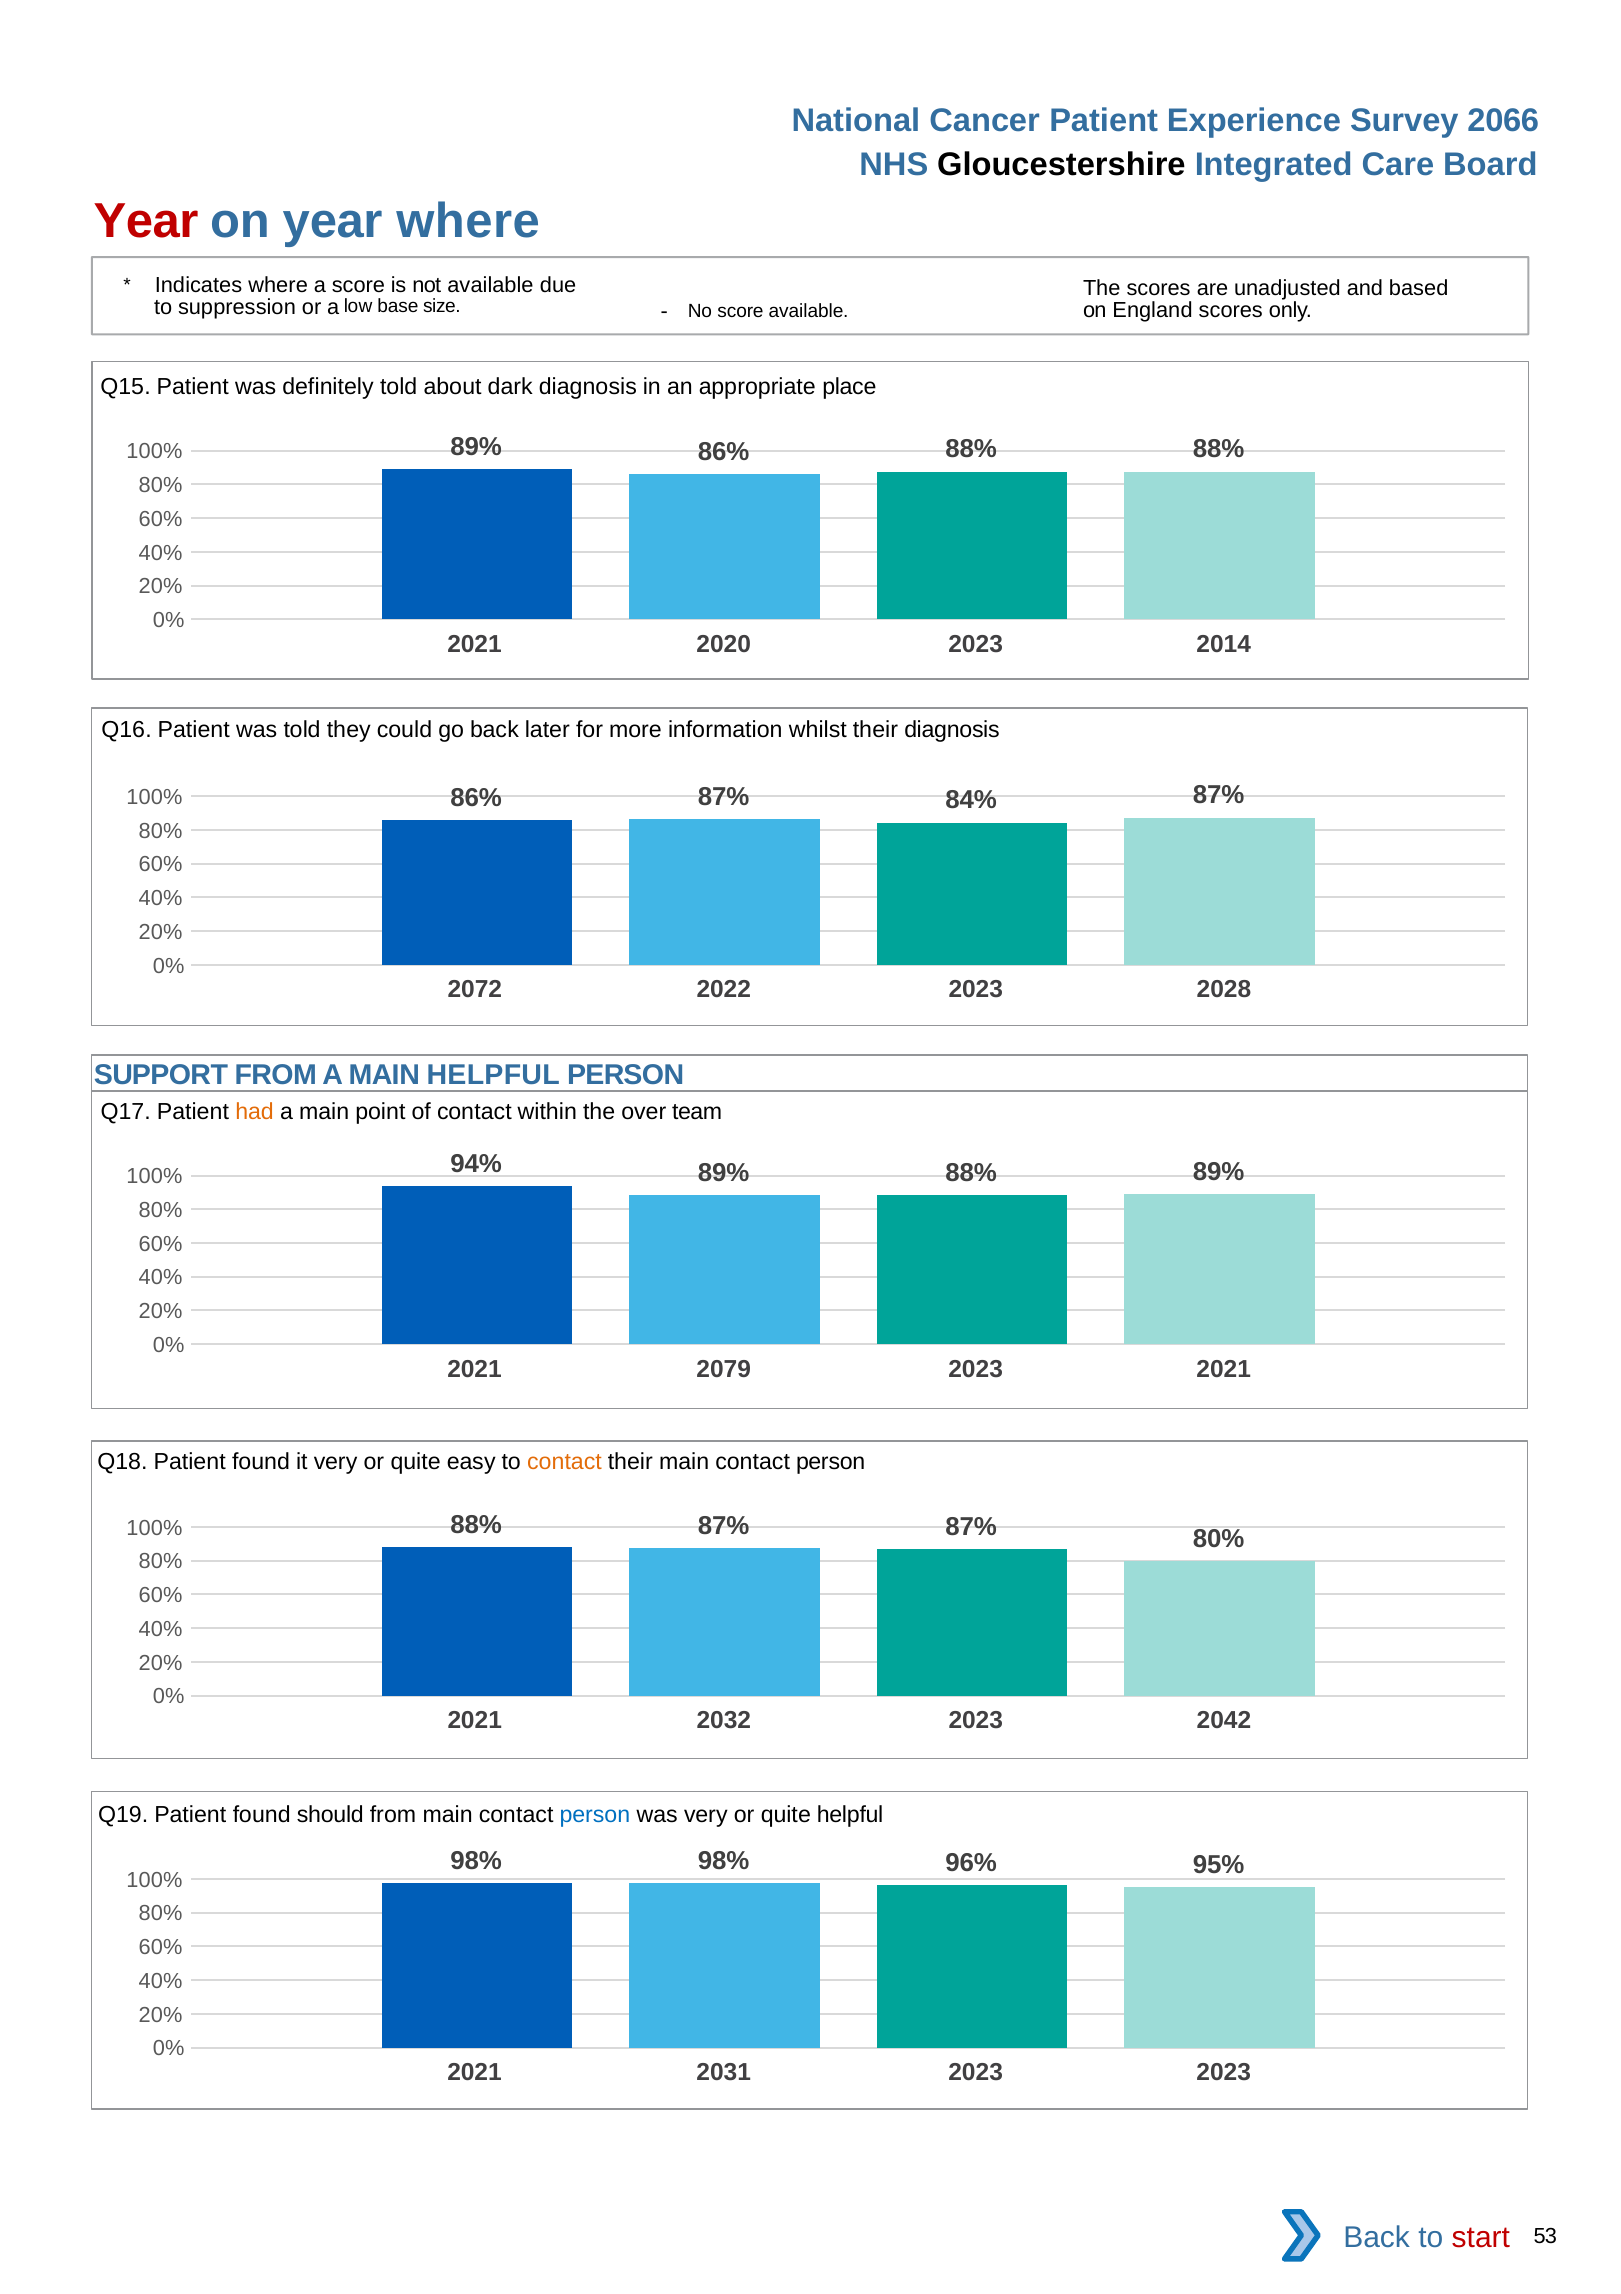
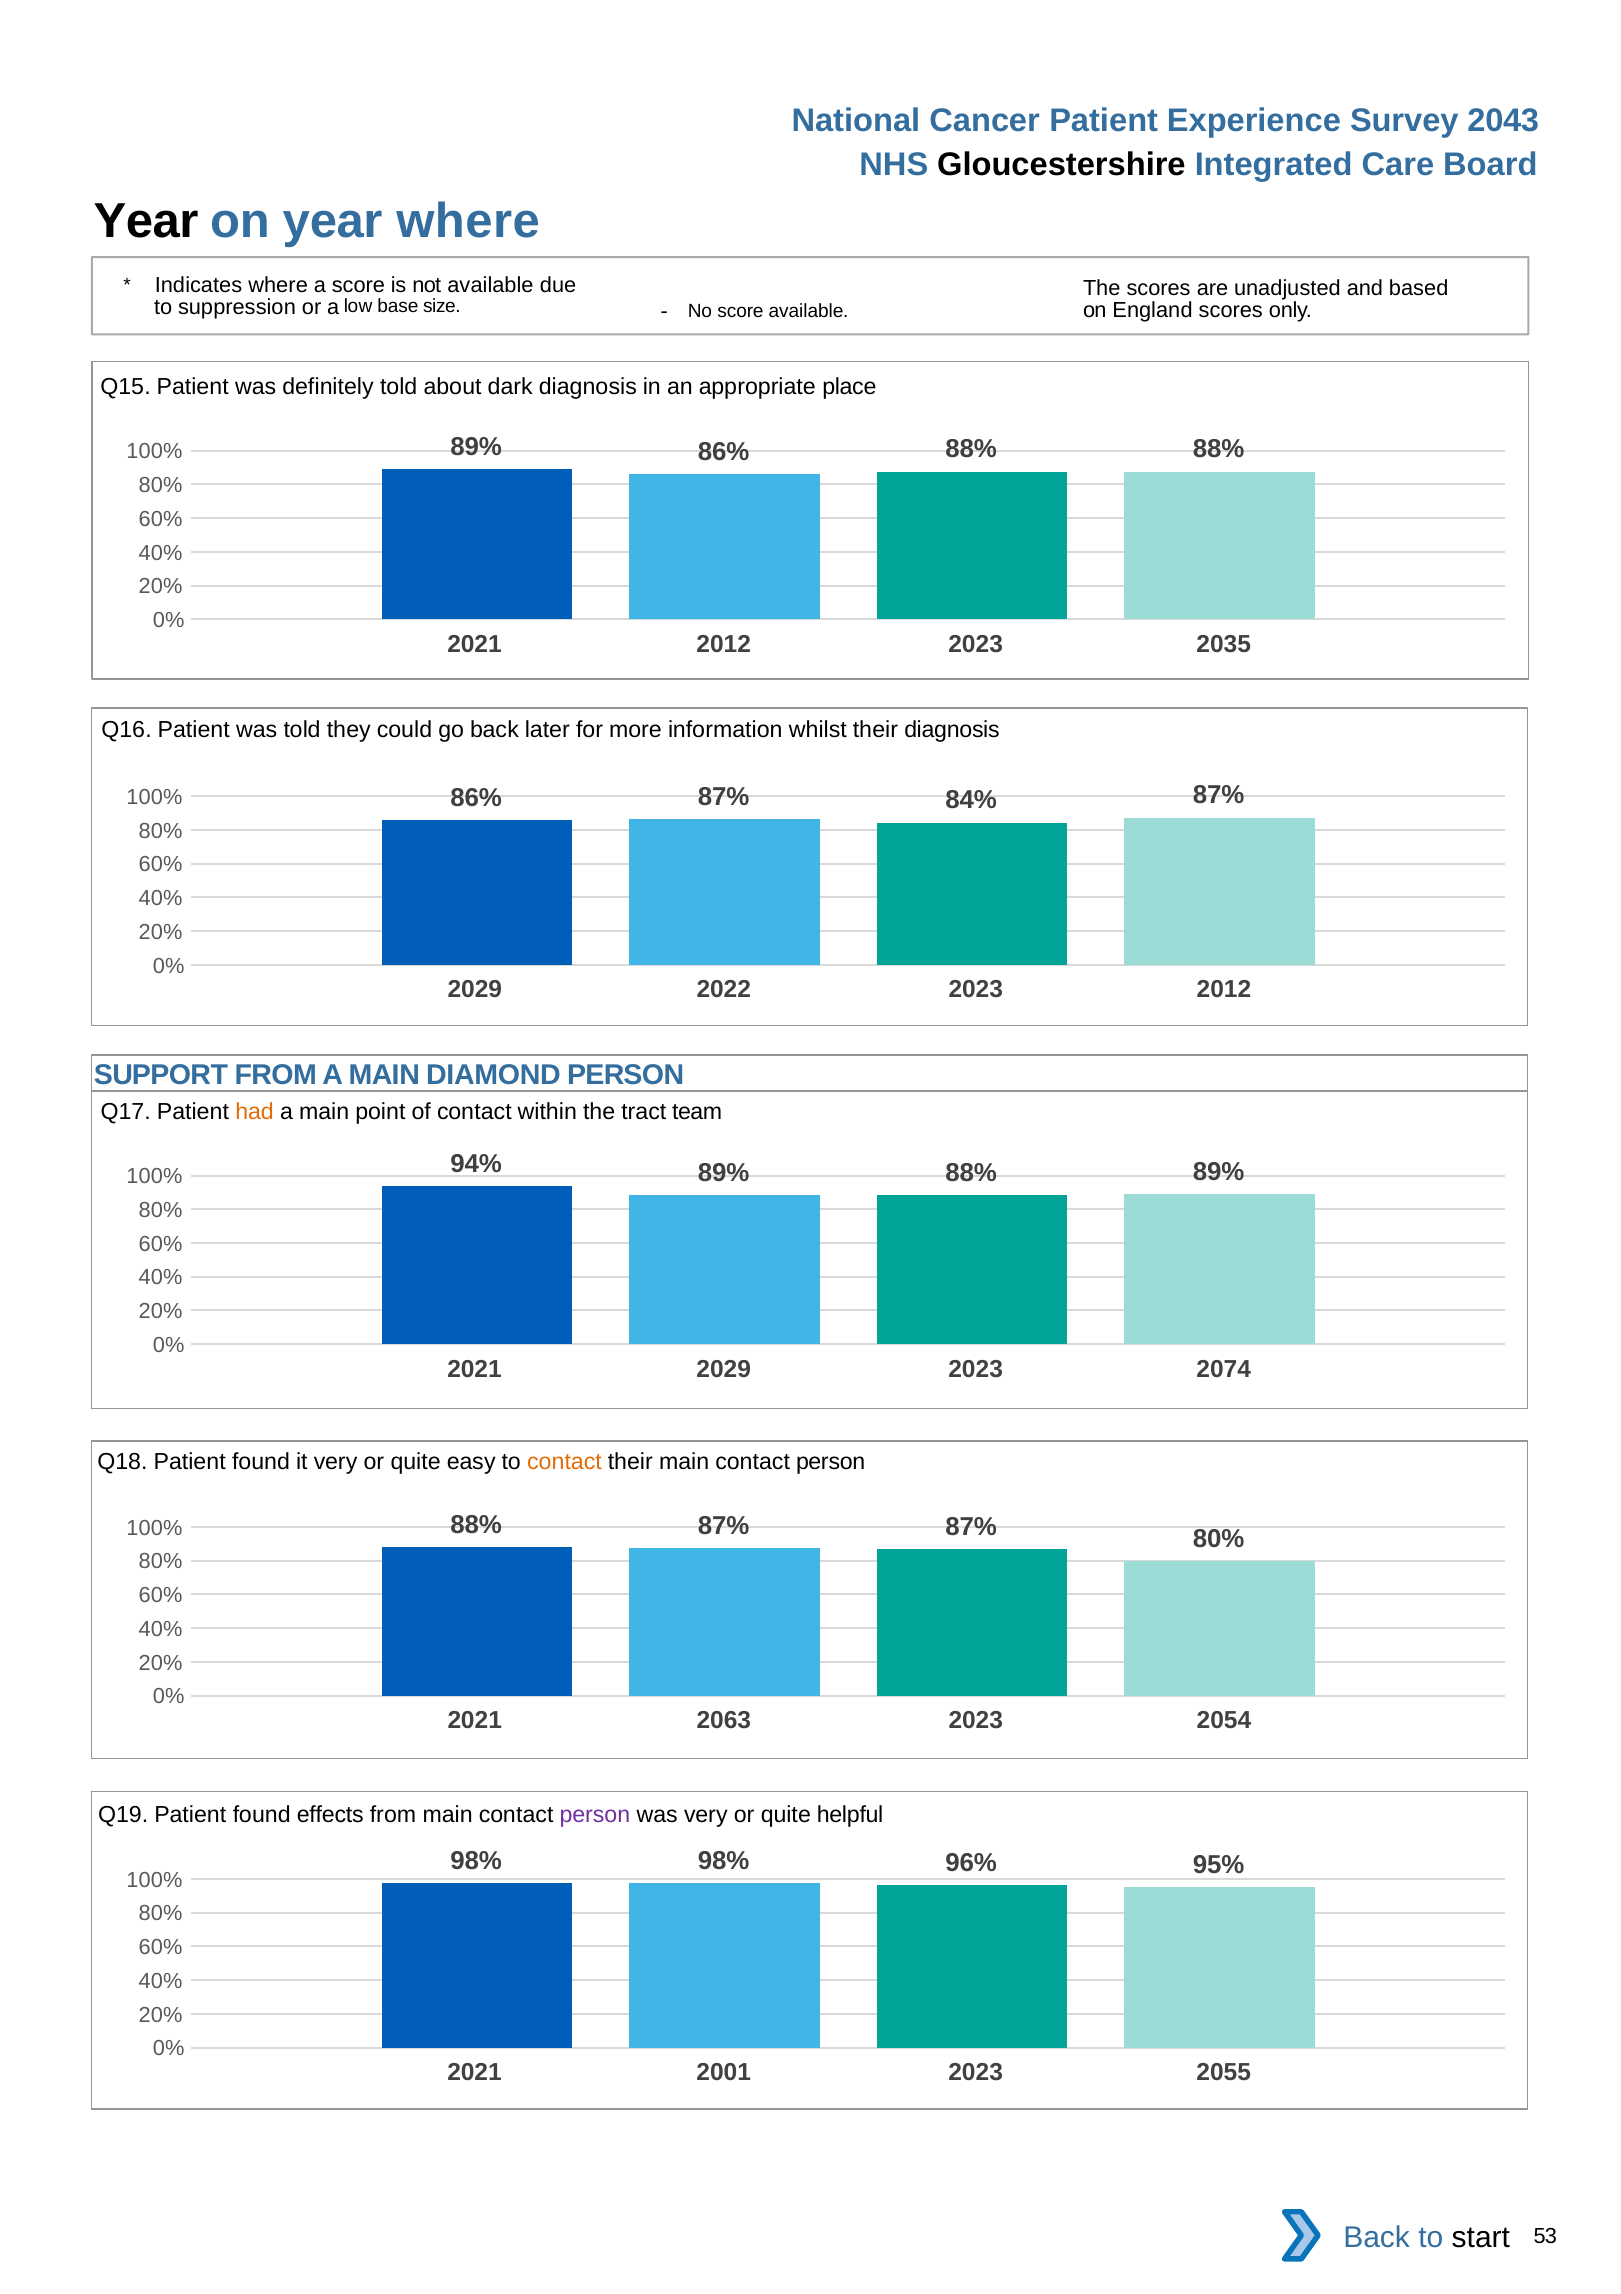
2066: 2066 -> 2043
Year at (146, 221) colour: red -> black
2021 2020: 2020 -> 2012
2014: 2014 -> 2035
2072 at (475, 990): 2072 -> 2029
2023 2028: 2028 -> 2012
MAIN HELPFUL: HELPFUL -> DIAMOND
over: over -> tract
2021 2079: 2079 -> 2029
2023 2021: 2021 -> 2074
2032: 2032 -> 2063
2042: 2042 -> 2054
should: should -> effects
person at (595, 1815) colour: blue -> purple
2031: 2031 -> 2001
2023 2023: 2023 -> 2055
start colour: red -> black
